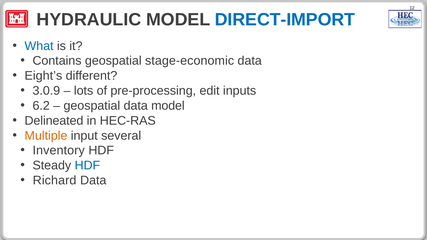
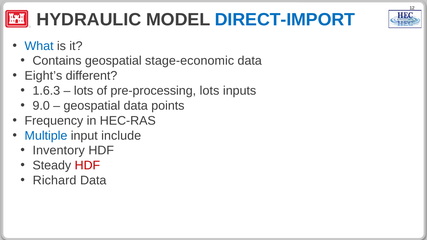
3.0.9: 3.0.9 -> 1.6.3
pre-processing edit: edit -> lots
6.2: 6.2 -> 9.0
data model: model -> points
Delineated: Delineated -> Frequency
Multiple colour: orange -> blue
several: several -> include
HDF at (87, 166) colour: blue -> red
